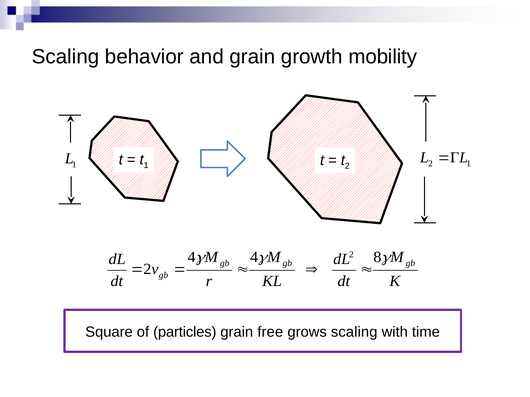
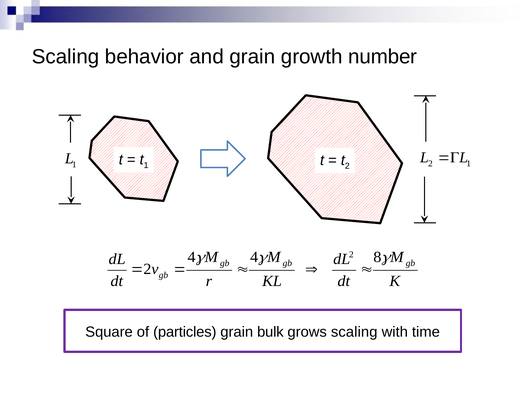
mobility: mobility -> number
free: free -> bulk
